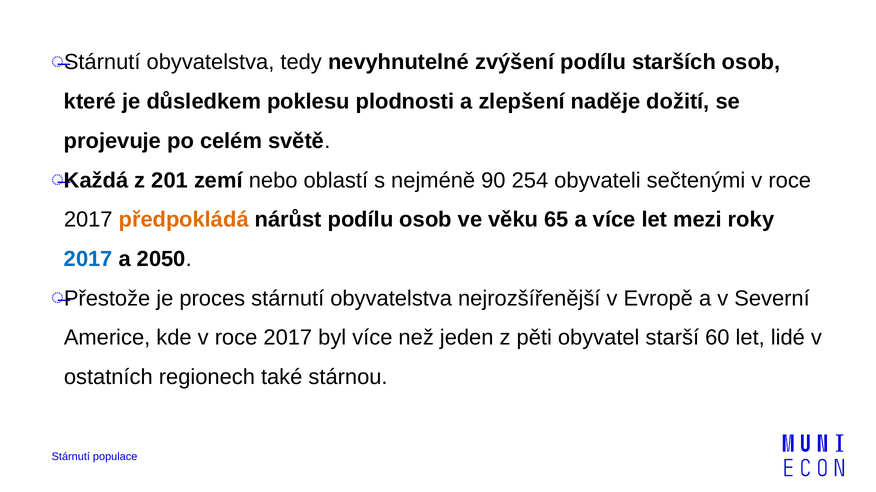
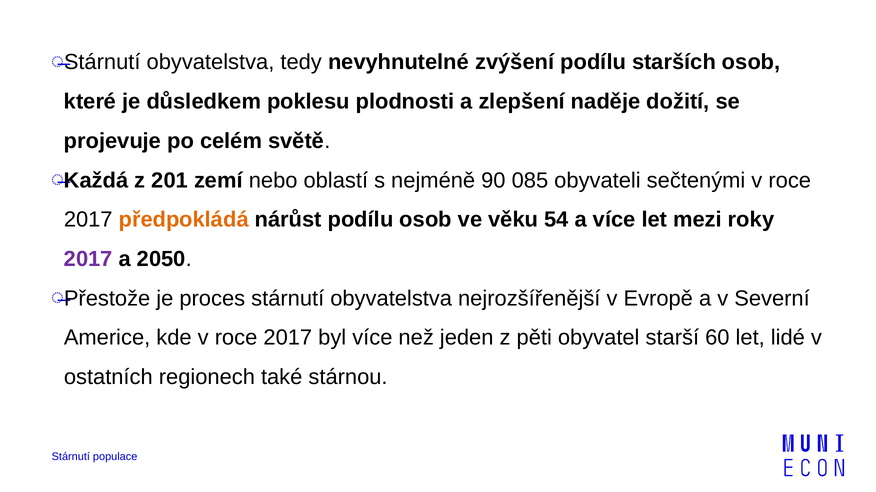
254: 254 -> 085
65: 65 -> 54
2017 at (88, 259) colour: blue -> purple
